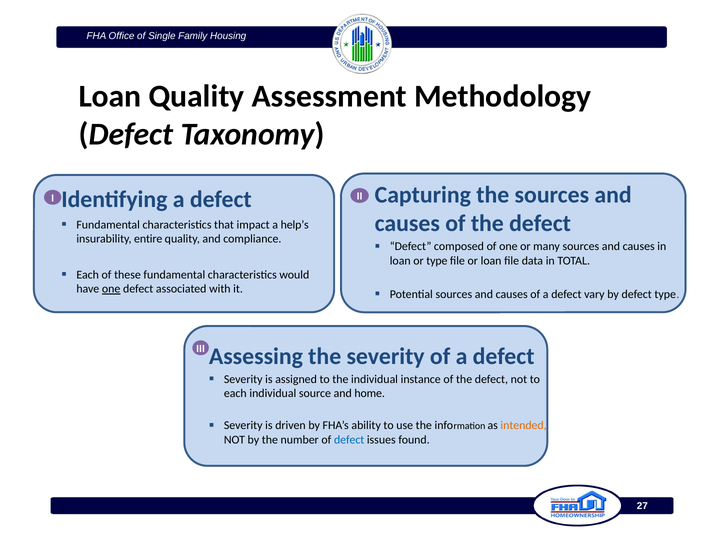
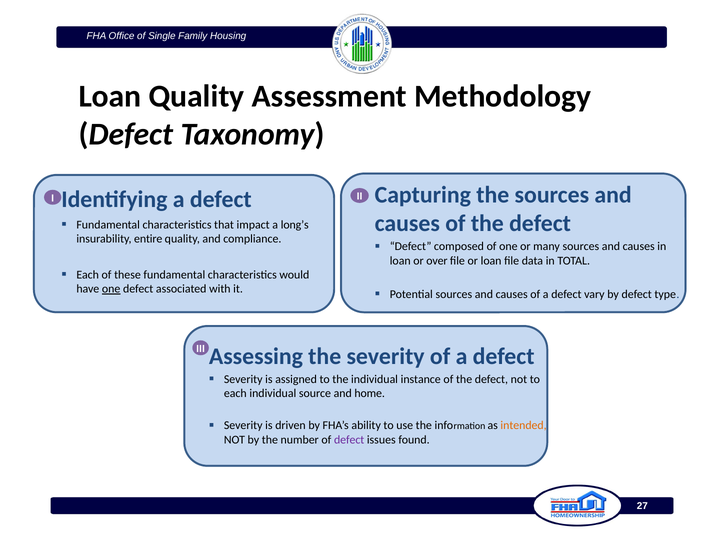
help’s: help’s -> long’s
or type: type -> over
defect at (349, 440) colour: blue -> purple
